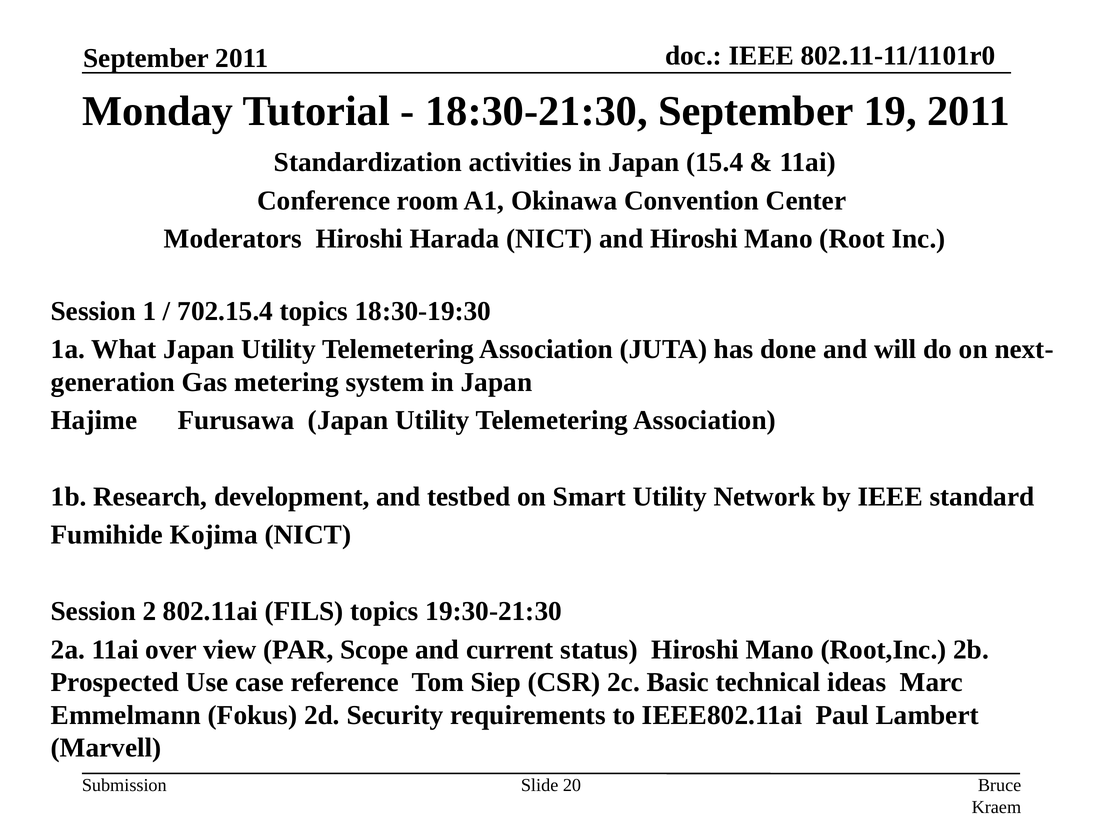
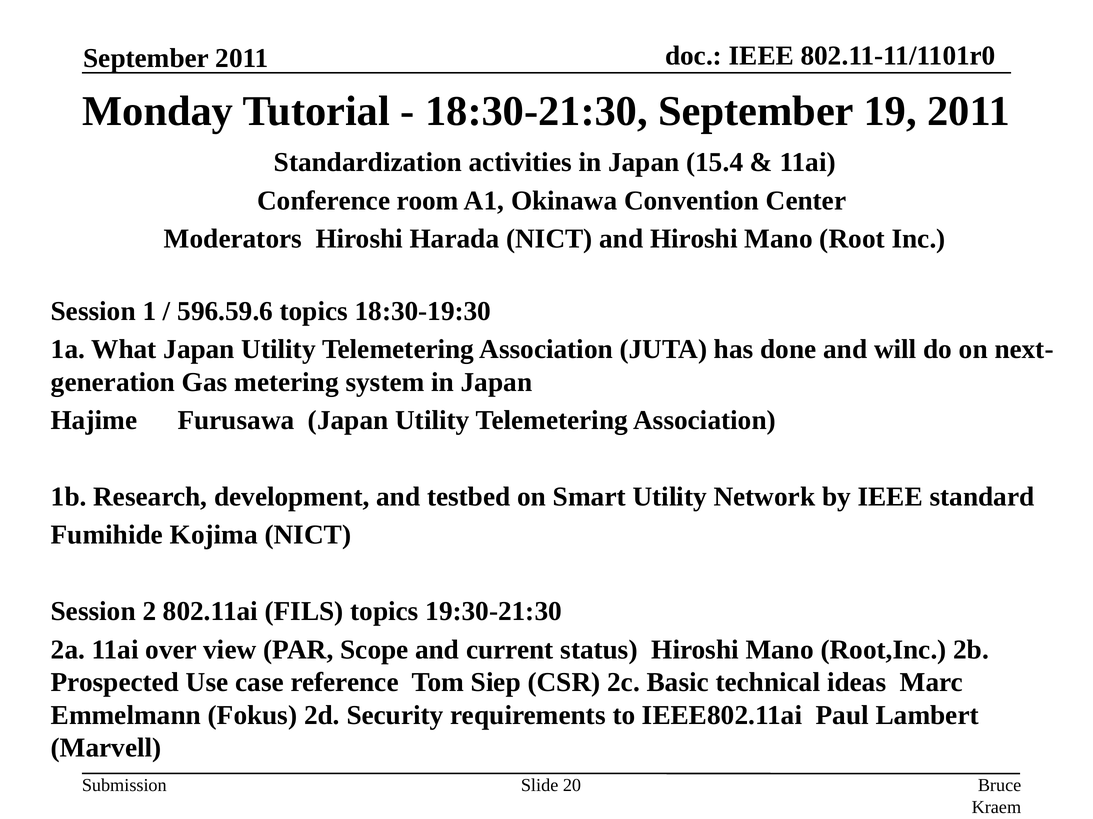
702.15.4: 702.15.4 -> 596.59.6
